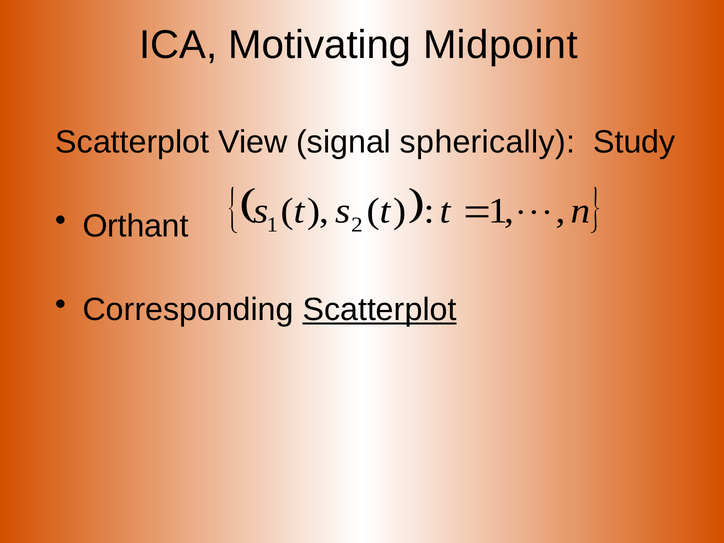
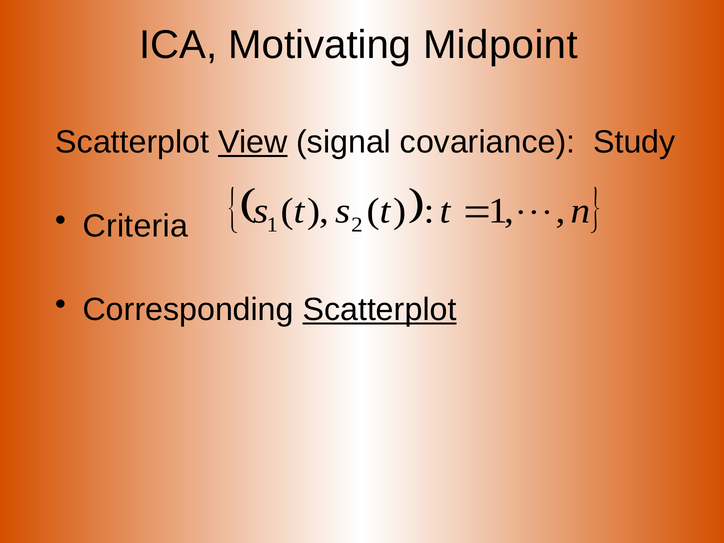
View underline: none -> present
spherically: spherically -> covariance
Orthant: Orthant -> Criteria
